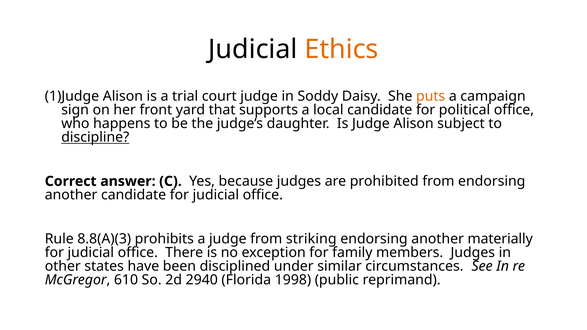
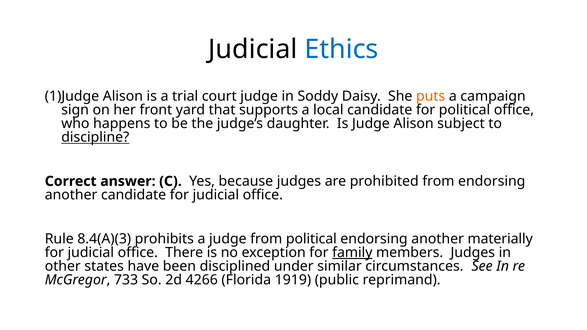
Ethics colour: orange -> blue
8.8(A)(3: 8.8(A)(3 -> 8.4(A)(3
from striking: striking -> political
family underline: none -> present
610: 610 -> 733
2940: 2940 -> 4266
1998: 1998 -> 1919
